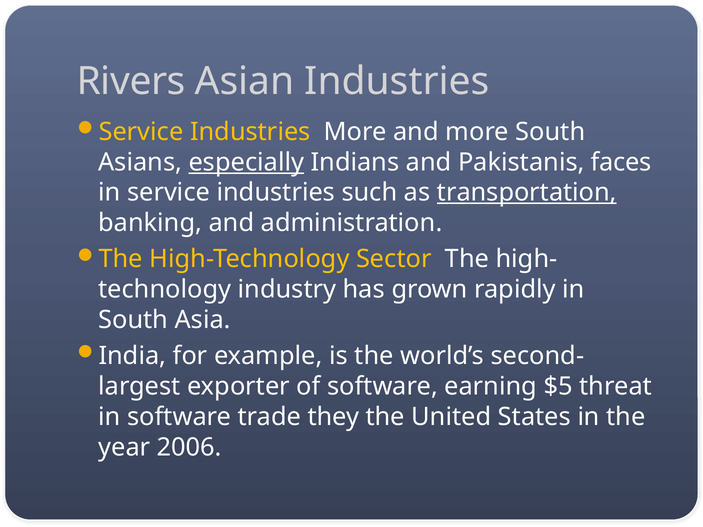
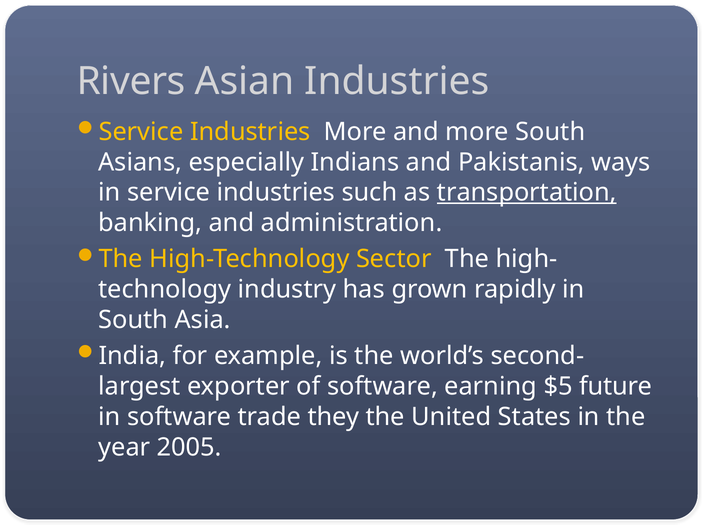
especially underline: present -> none
faces: faces -> ways
threat: threat -> future
2006: 2006 -> 2005
